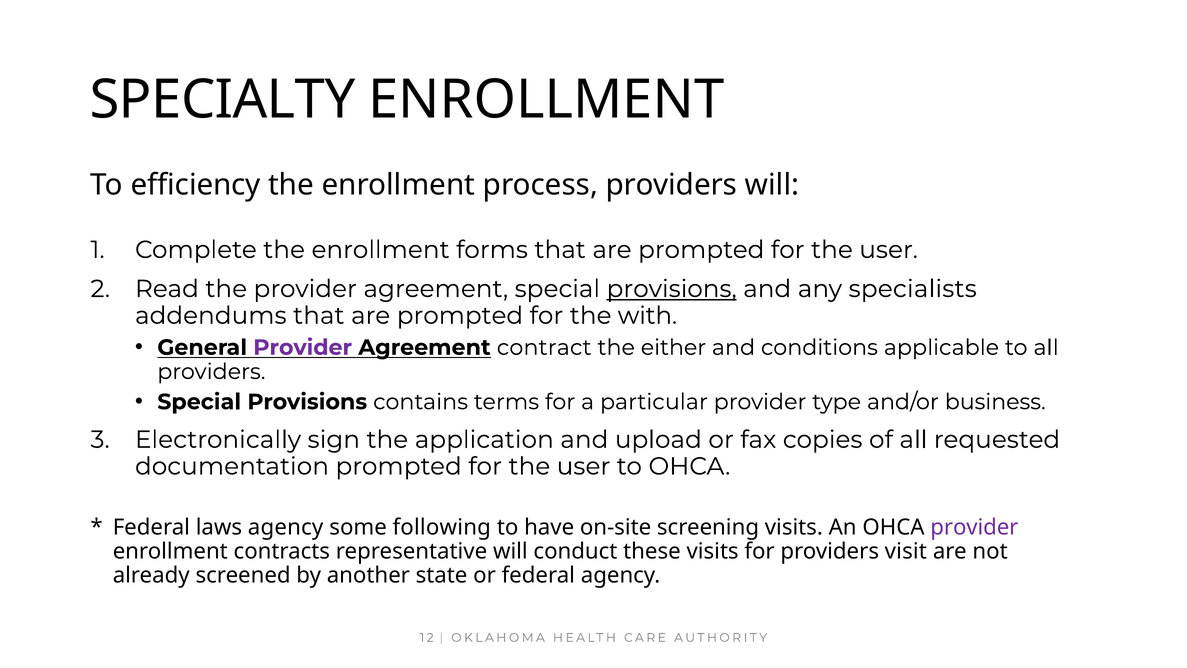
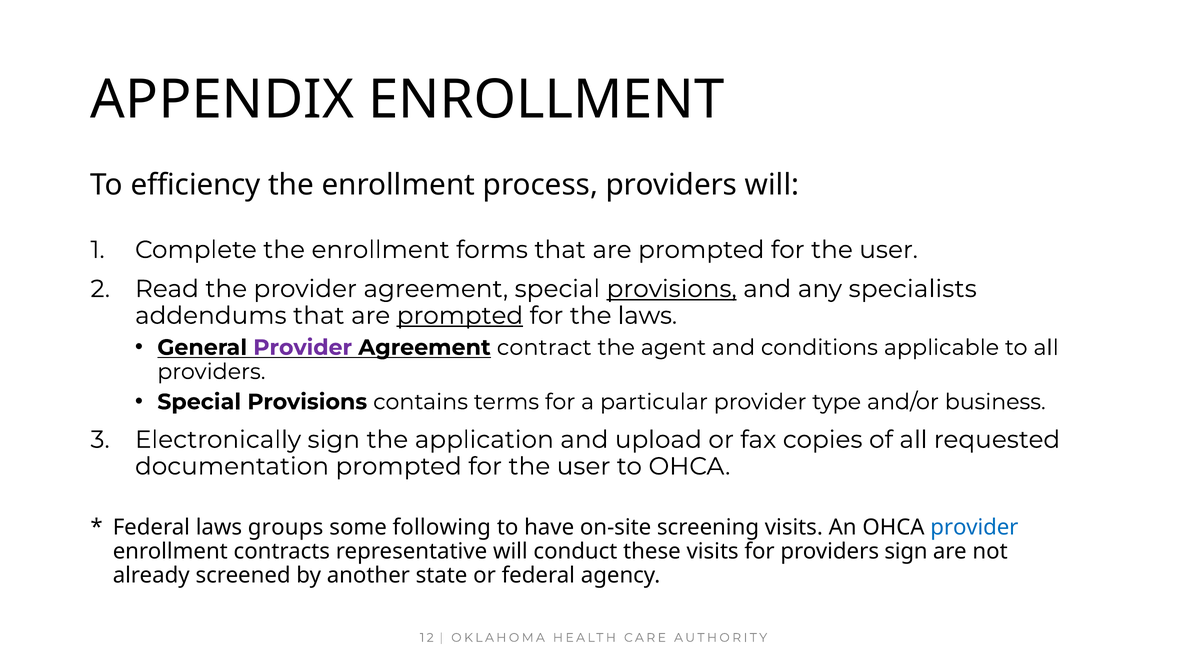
SPECIALTY: SPECIALTY -> APPENDIX
prompted at (460, 315) underline: none -> present
the with: with -> laws
either: either -> agent
laws agency: agency -> groups
provider at (974, 527) colour: purple -> blue
providers visit: visit -> sign
